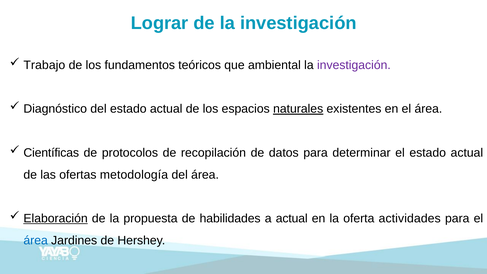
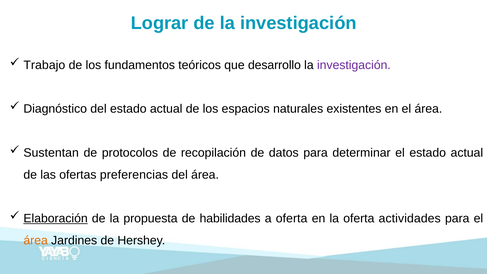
ambiental: ambiental -> desarrollo
naturales underline: present -> none
Científicas: Científicas -> Sustentan
metodología: metodología -> preferencias
a actual: actual -> oferta
área at (36, 240) colour: blue -> orange
